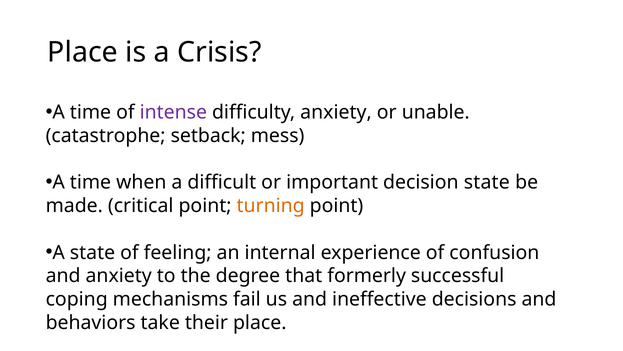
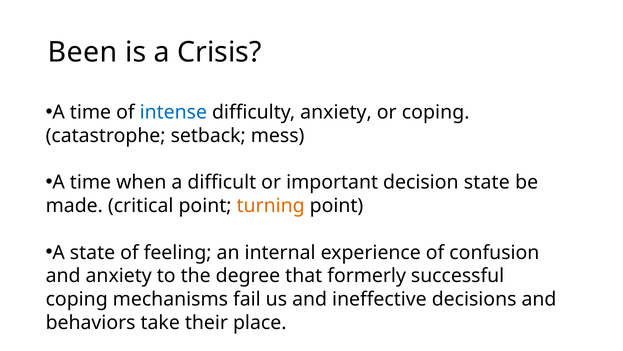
Place at (83, 52): Place -> Been
intense colour: purple -> blue
or unable: unable -> coping
